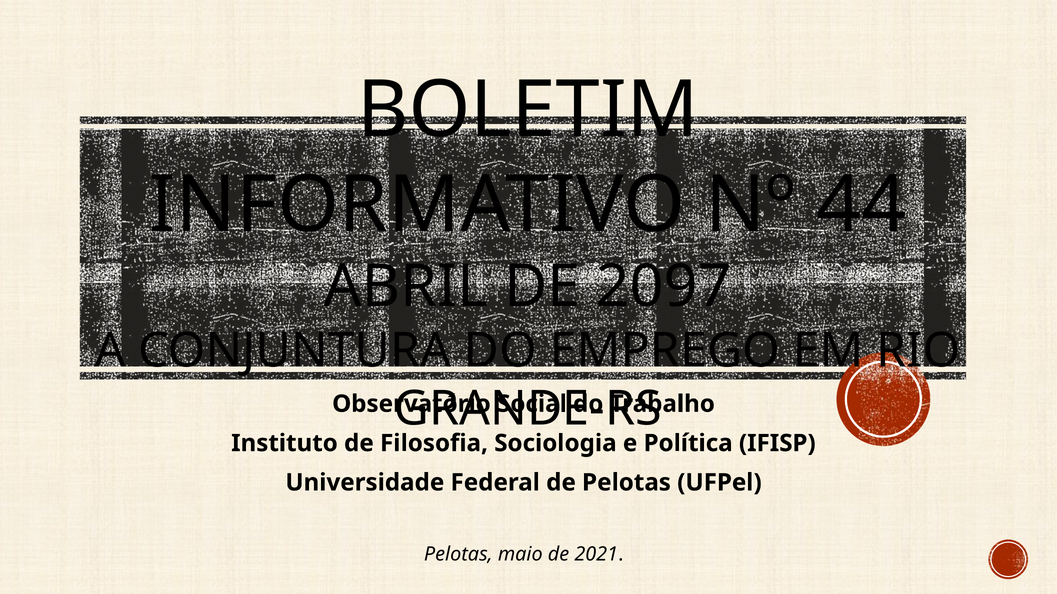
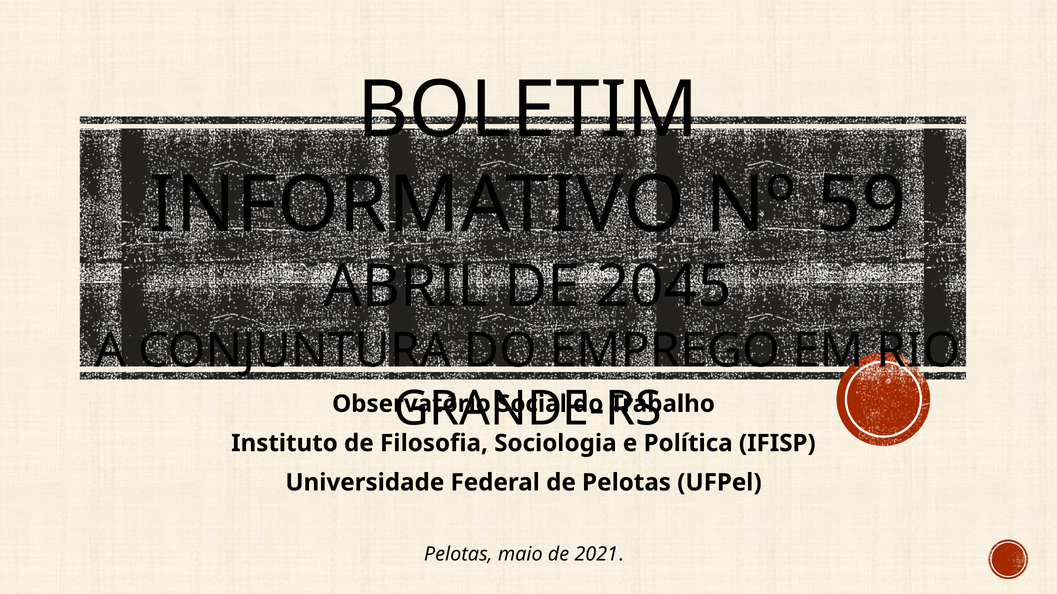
44: 44 -> 59
2097: 2097 -> 2045
